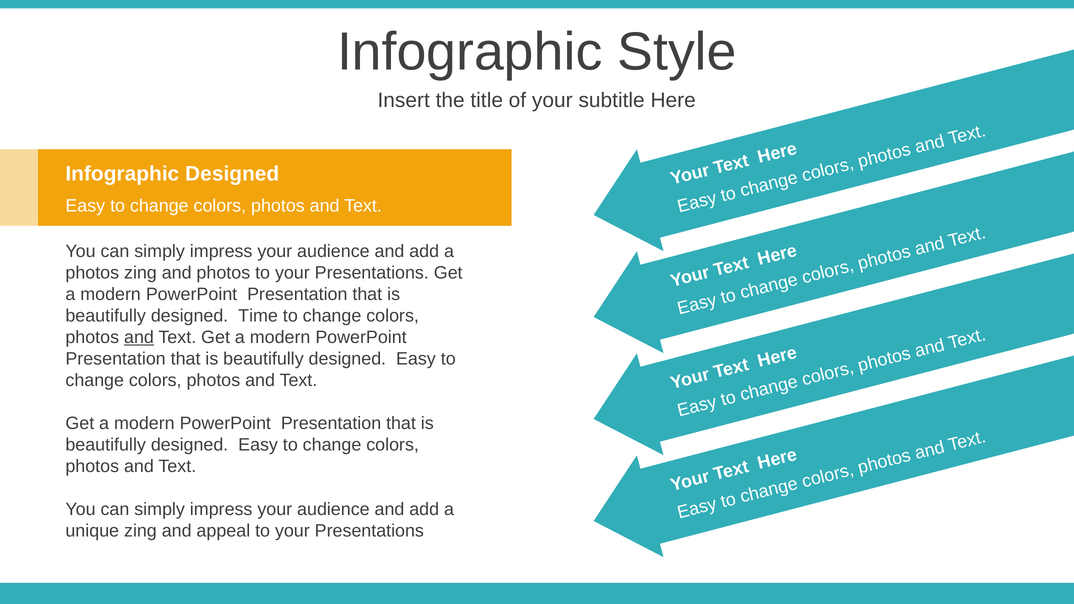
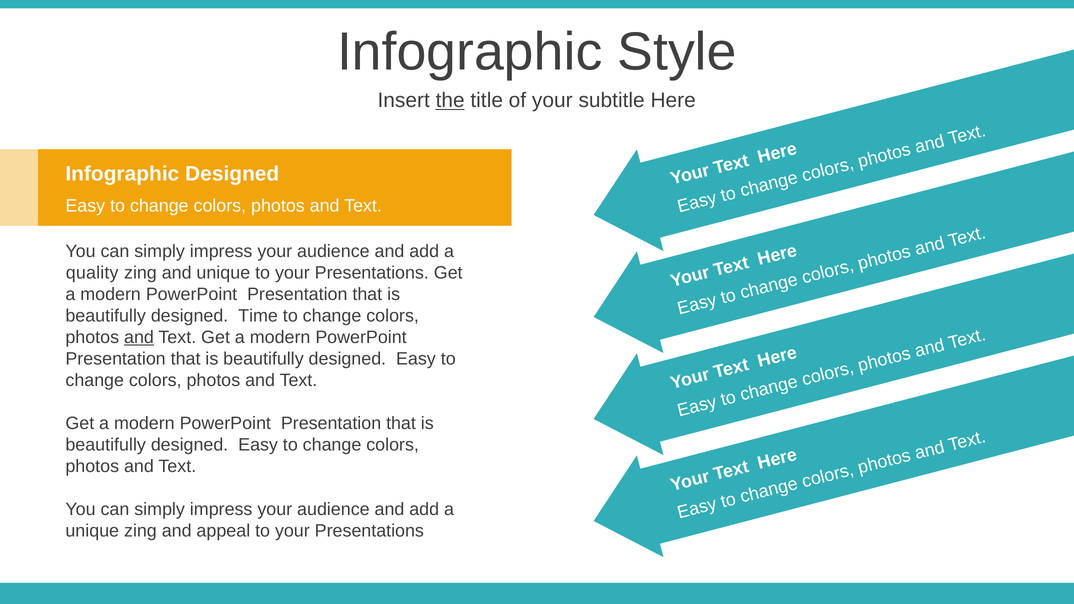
the underline: none -> present
photos at (92, 273): photos -> quality
and photos: photos -> unique
